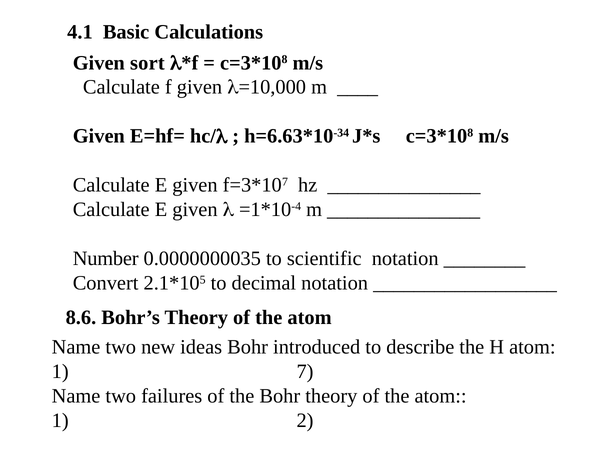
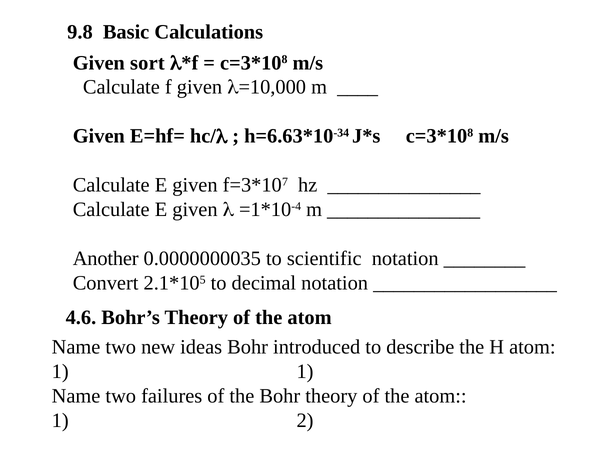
4.1: 4.1 -> 9.8
Number: Number -> Another
8.6: 8.6 -> 4.6
1 7: 7 -> 1
